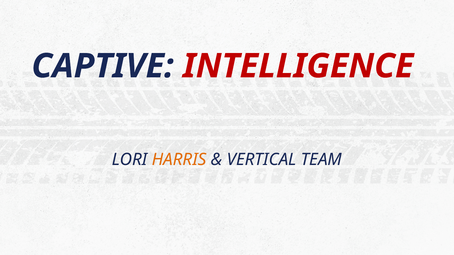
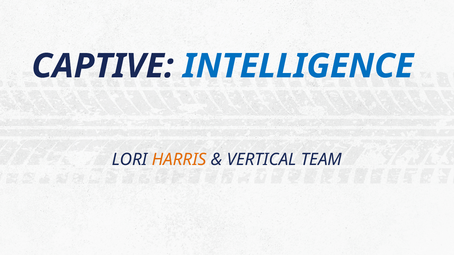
INTELLIGENCE colour: red -> blue
